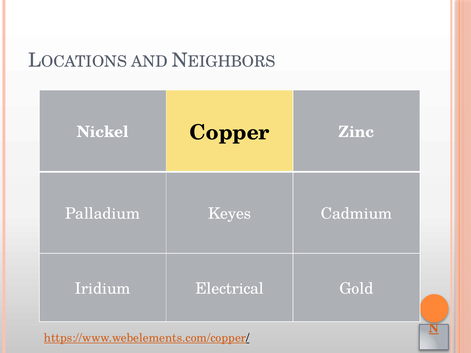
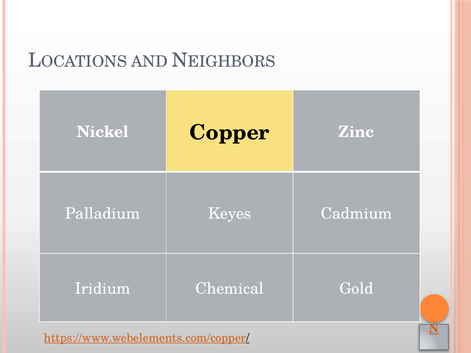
Electrical: Electrical -> Chemical
